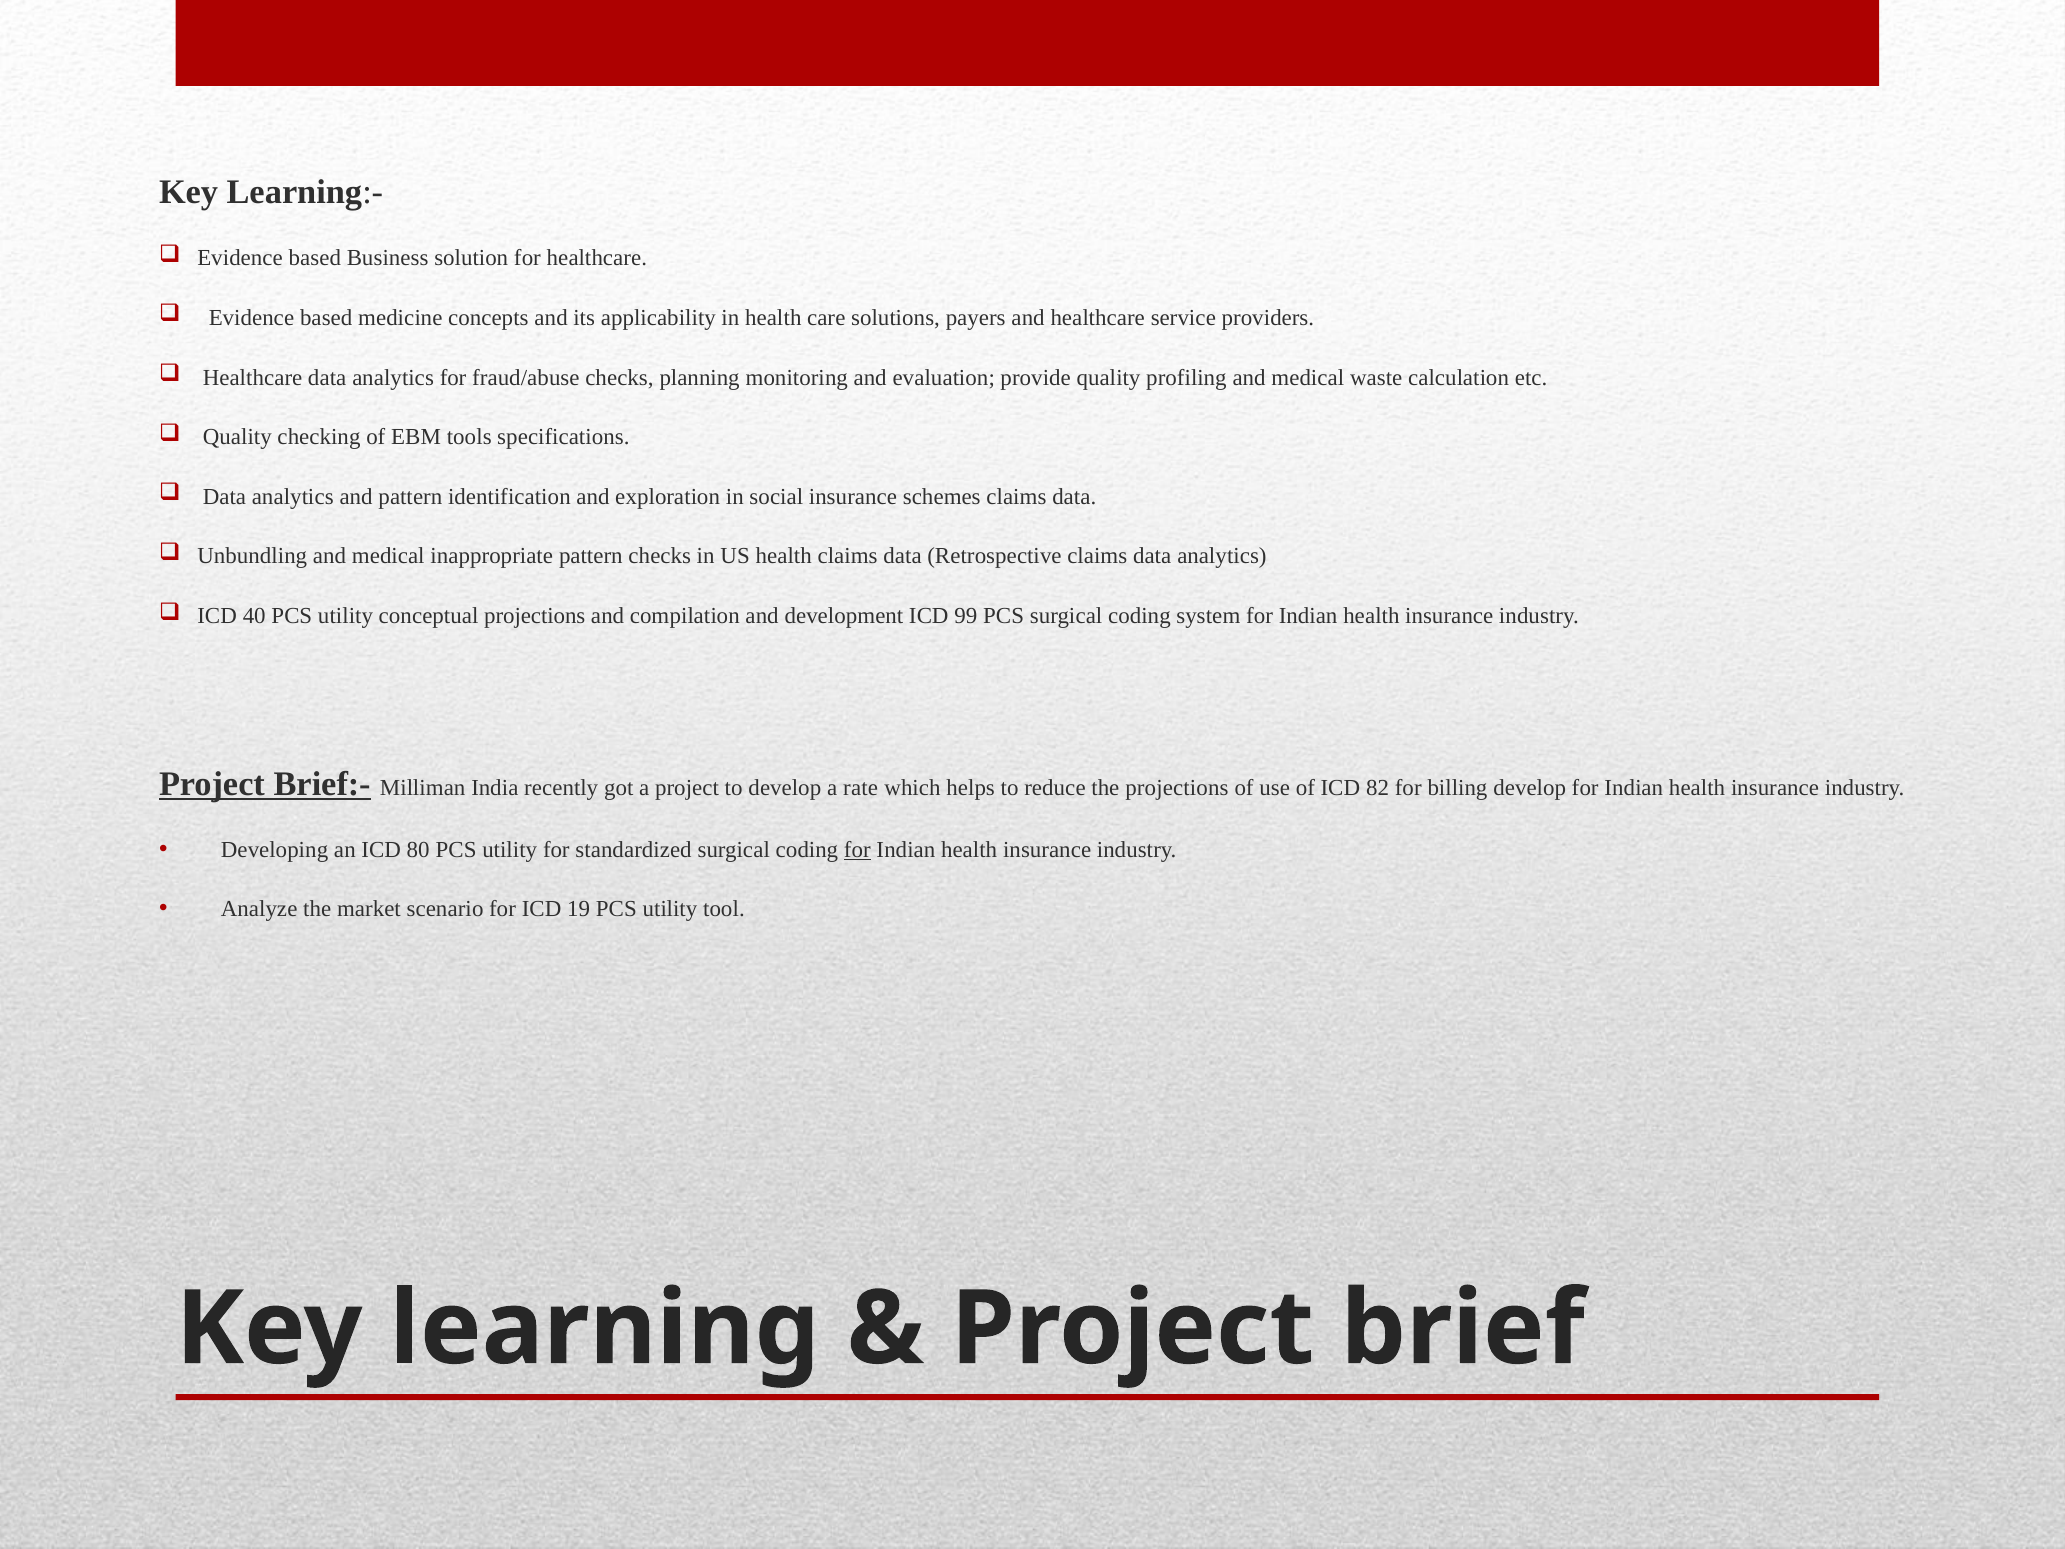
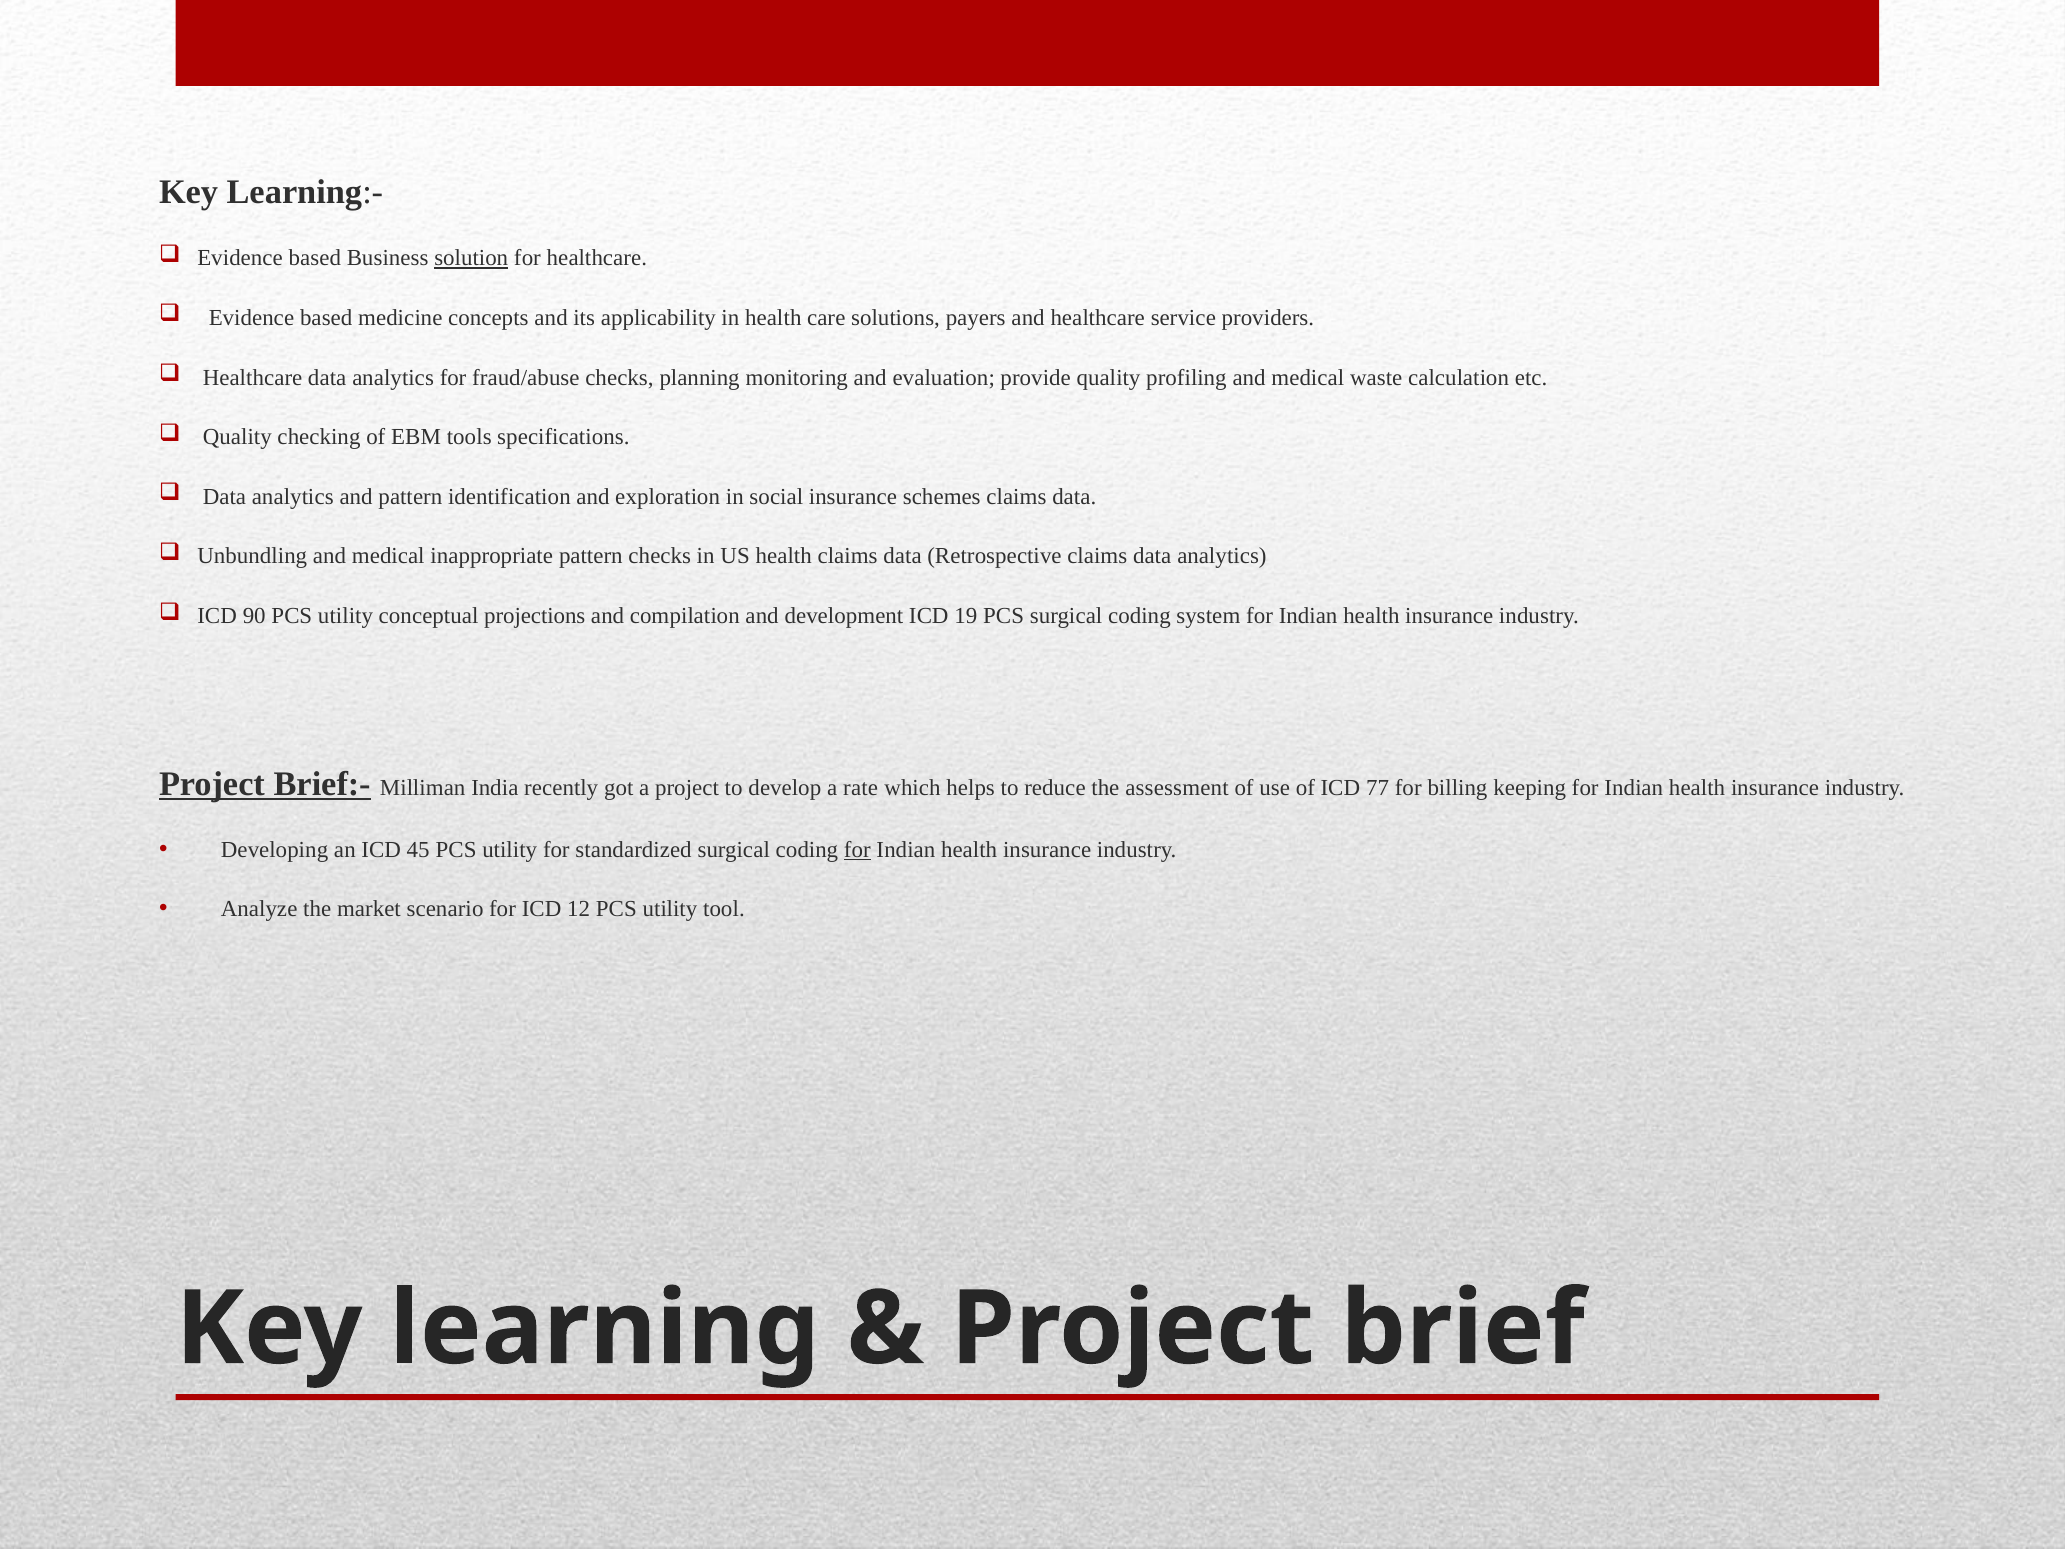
solution underline: none -> present
40: 40 -> 90
99: 99 -> 19
the projections: projections -> assessment
82: 82 -> 77
billing develop: develop -> keeping
80: 80 -> 45
19: 19 -> 12
